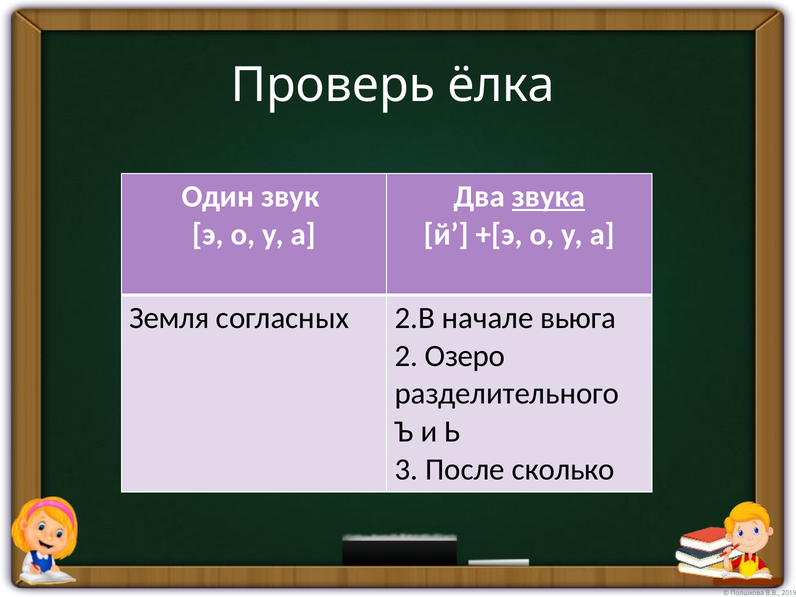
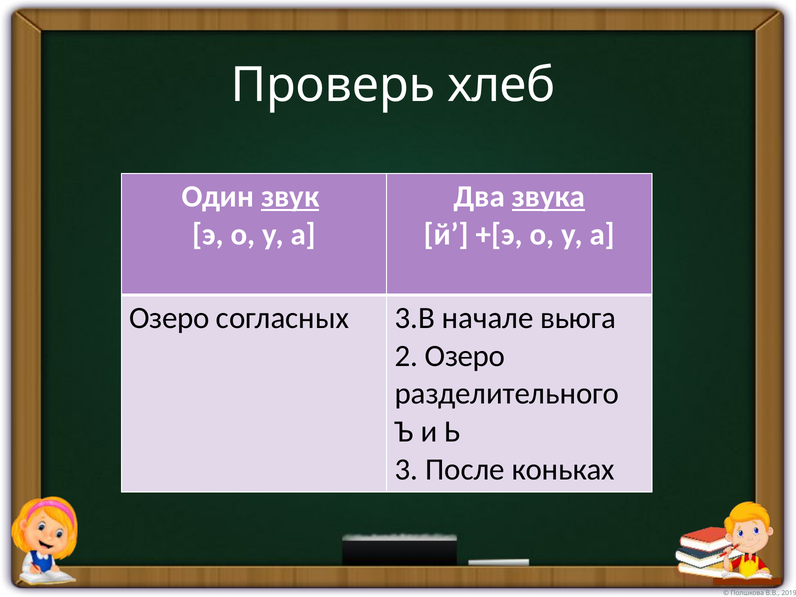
ёлка: ёлка -> хлеб
звук underline: none -> present
Земля at (169, 318): Земля -> Озеро
2.В: 2.В -> 3.В
сколько: сколько -> коньках
